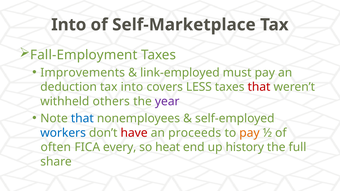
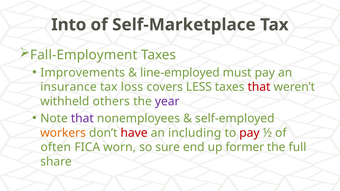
link-employed: link-employed -> line-employed
deduction: deduction -> insurance
tax into: into -> loss
that at (82, 119) colour: blue -> purple
workers colour: blue -> orange
proceeds: proceeds -> including
pay at (249, 133) colour: orange -> red
every: every -> worn
heat: heat -> sure
history: history -> former
